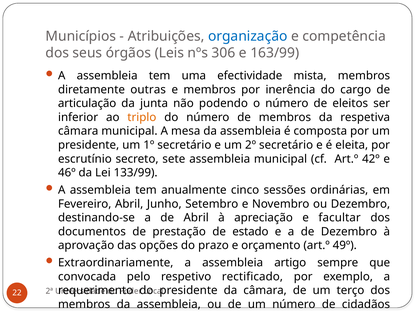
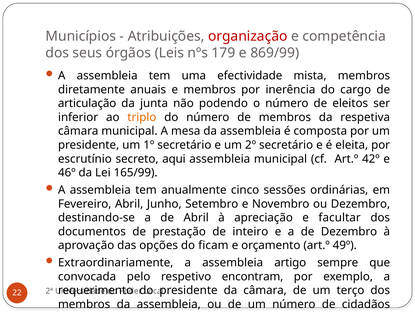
organização colour: blue -> red
306: 306 -> 179
163/99: 163/99 -> 869/99
outras: outras -> anuais
sete: sete -> aqui
133/99: 133/99 -> 165/99
estado: estado -> inteiro
prazo: prazo -> ficam
rectificado: rectificado -> encontram
